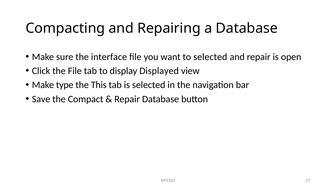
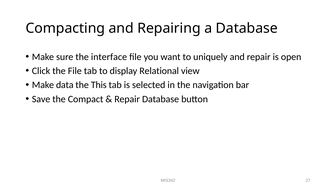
to selected: selected -> uniquely
Displayed: Displayed -> Relational
type: type -> data
